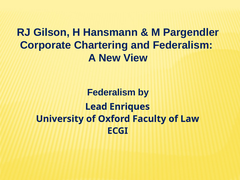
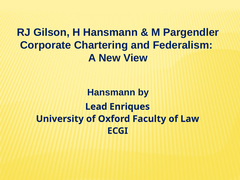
Federalism at (111, 92): Federalism -> Hansmann
